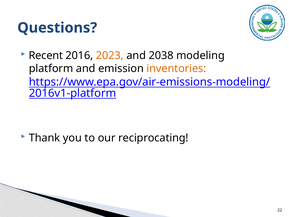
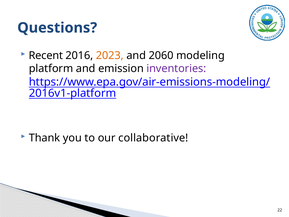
2038: 2038 -> 2060
inventories colour: orange -> purple
reciprocating: reciprocating -> collaborative
